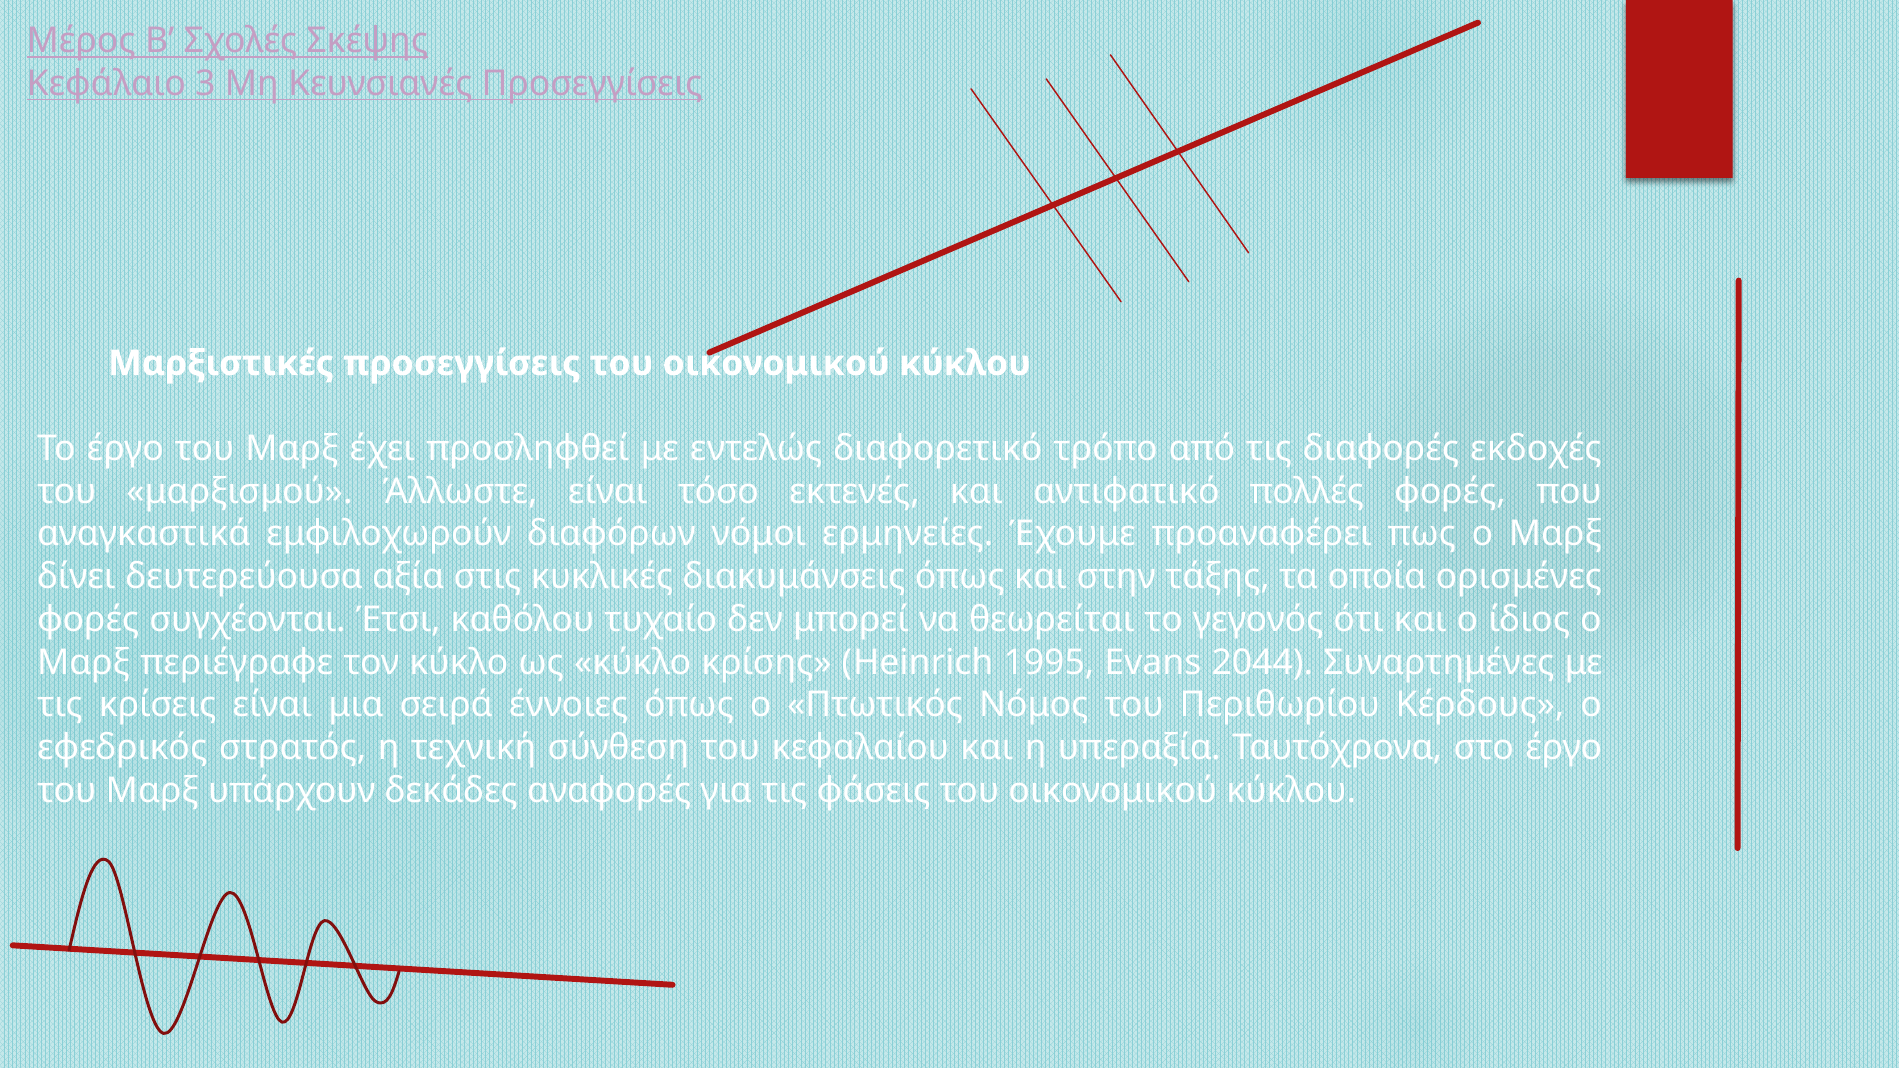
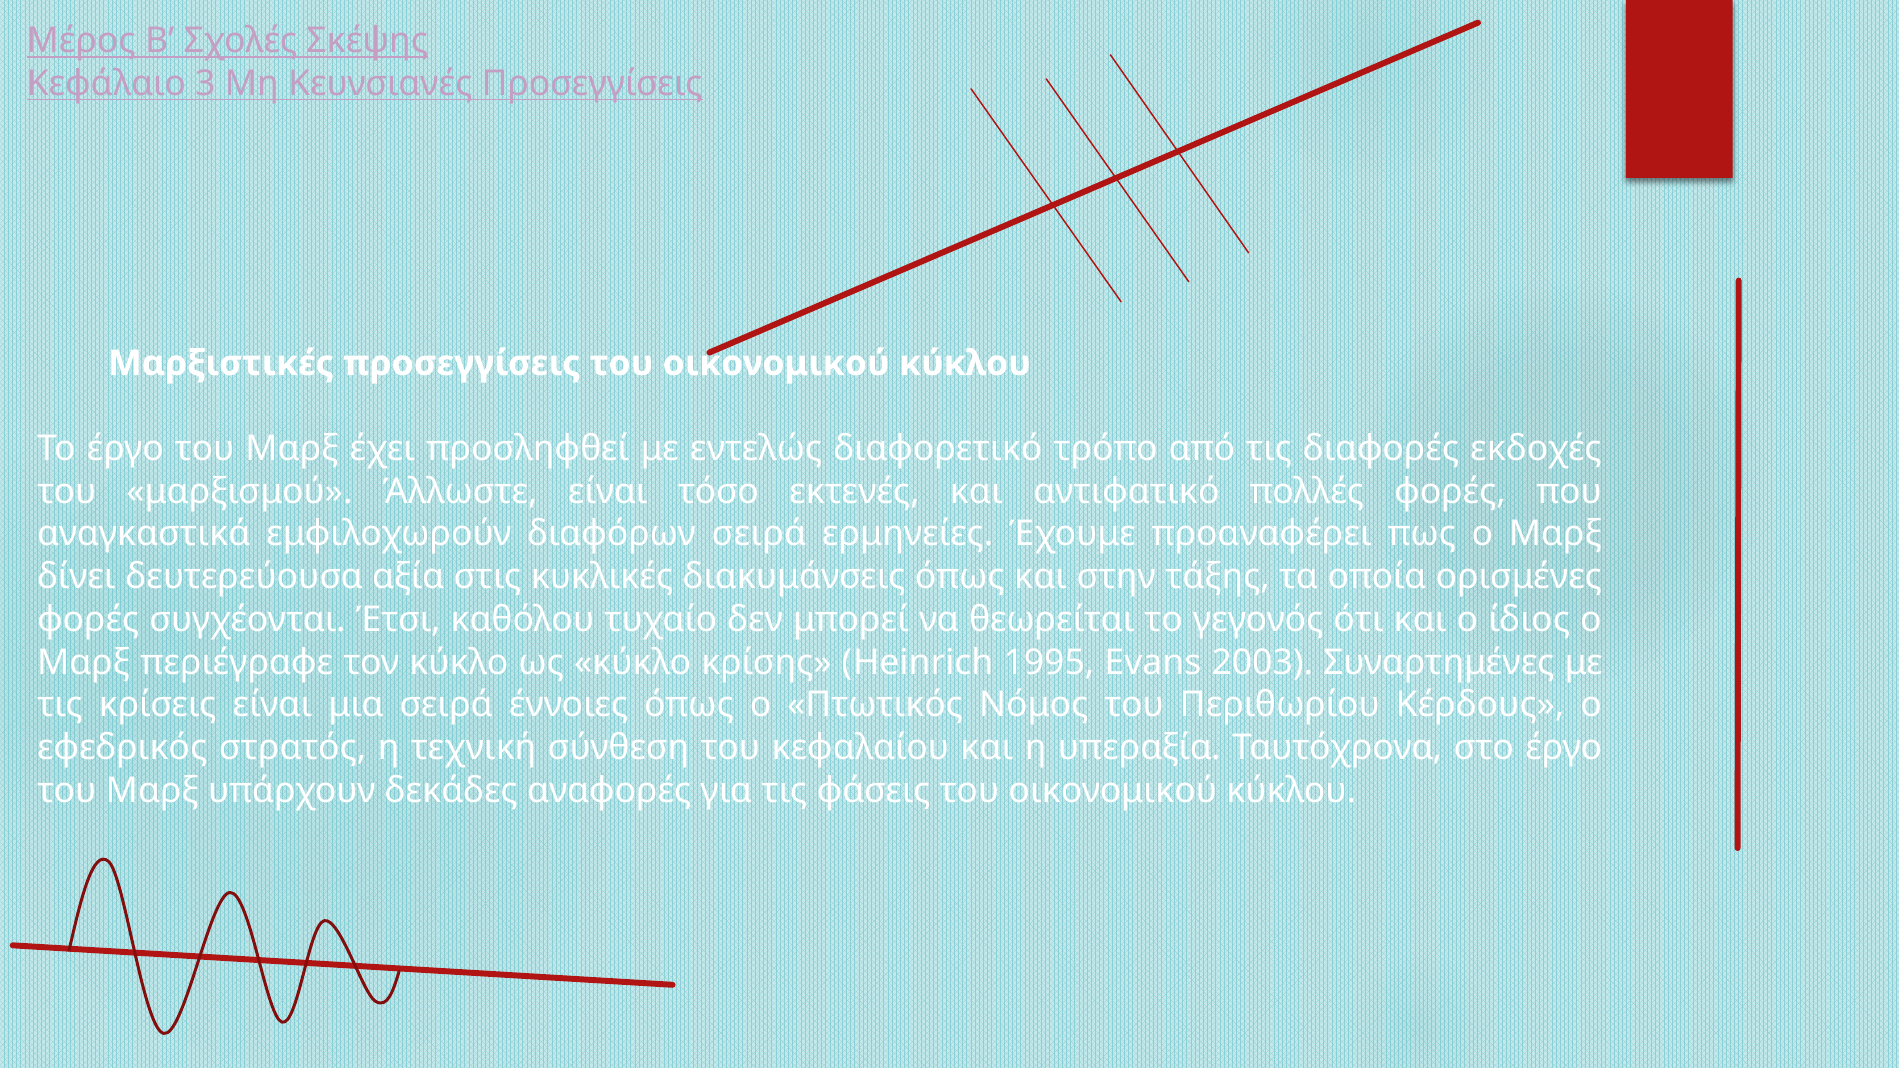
διαφόρων νόμοι: νόμοι -> σειρά
2044: 2044 -> 2003
